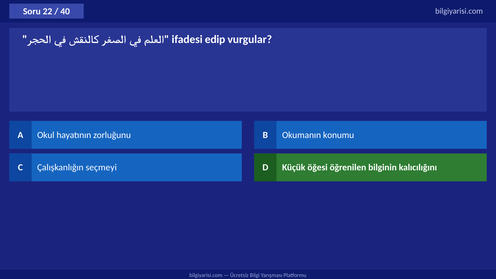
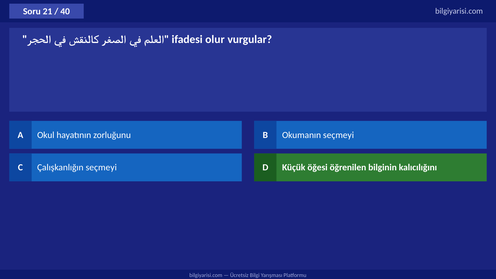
22: 22 -> 21
edip: edip -> olur
Okumanın konumu: konumu -> seçmeyi
